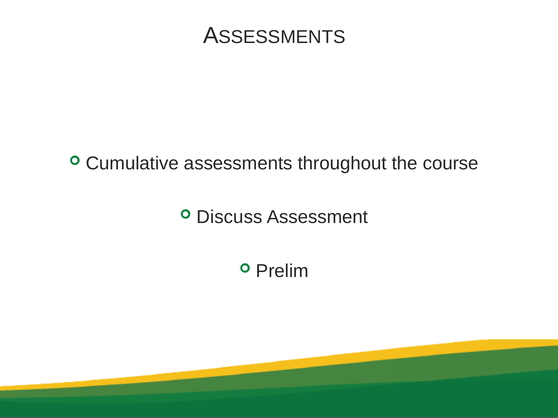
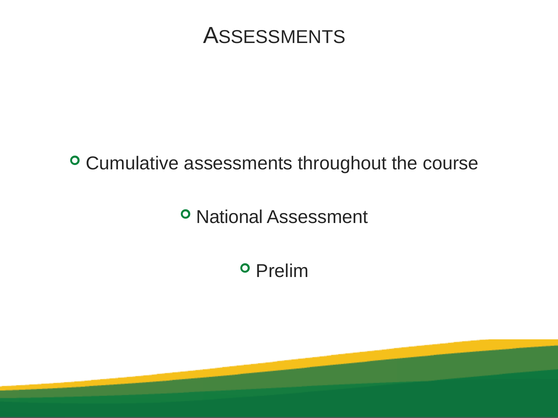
Discuss: Discuss -> National
